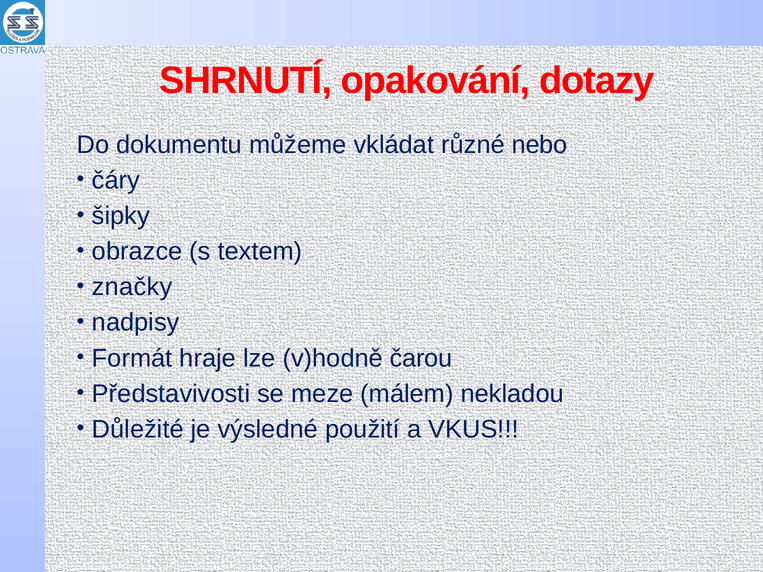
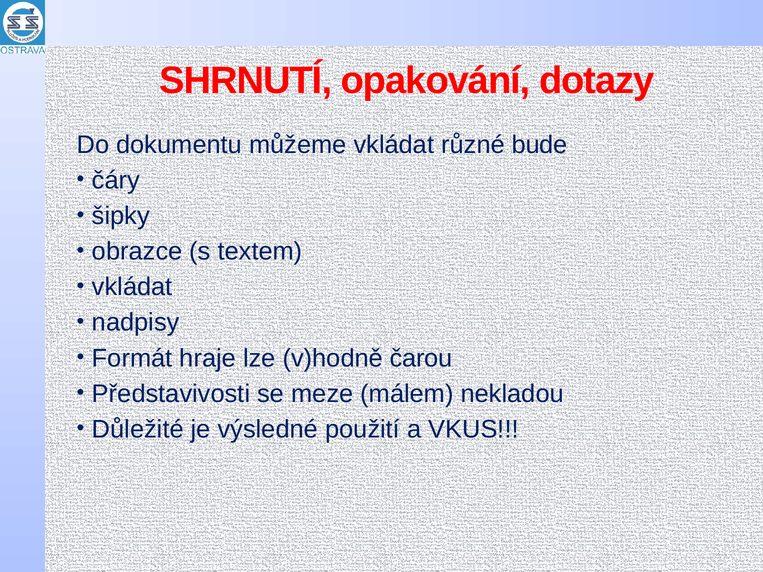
nebo: nebo -> bude
značky at (132, 287): značky -> vkládat
